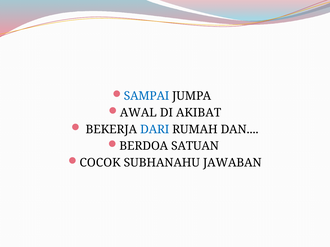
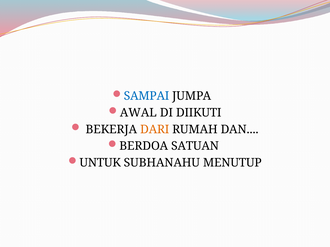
AKIBAT: AKIBAT -> DIIKUTI
DARI colour: blue -> orange
COCOK: COCOK -> UNTUK
JAWABAN: JAWABAN -> MENUTUP
